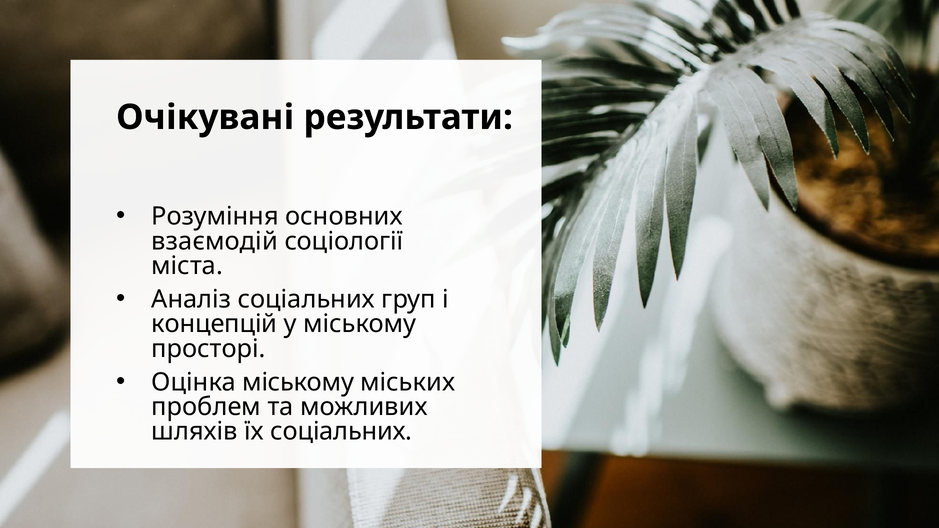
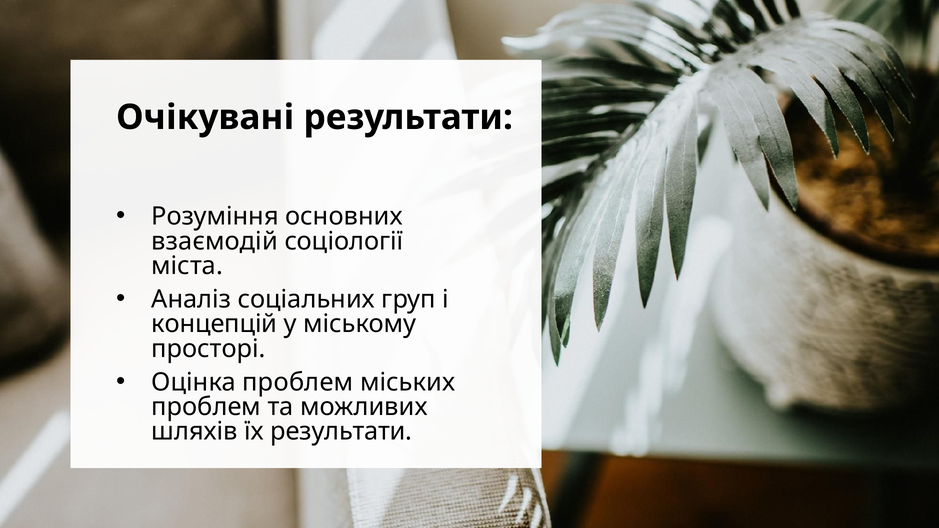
Оцінка міському: міському -> проблем
їх соціальних: соціальних -> результати
